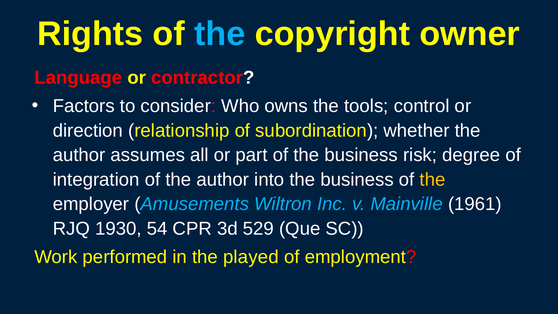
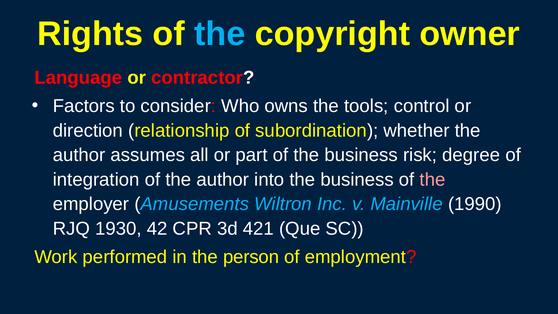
the at (433, 180) colour: yellow -> pink
1961: 1961 -> 1990
54: 54 -> 42
529: 529 -> 421
played: played -> person
